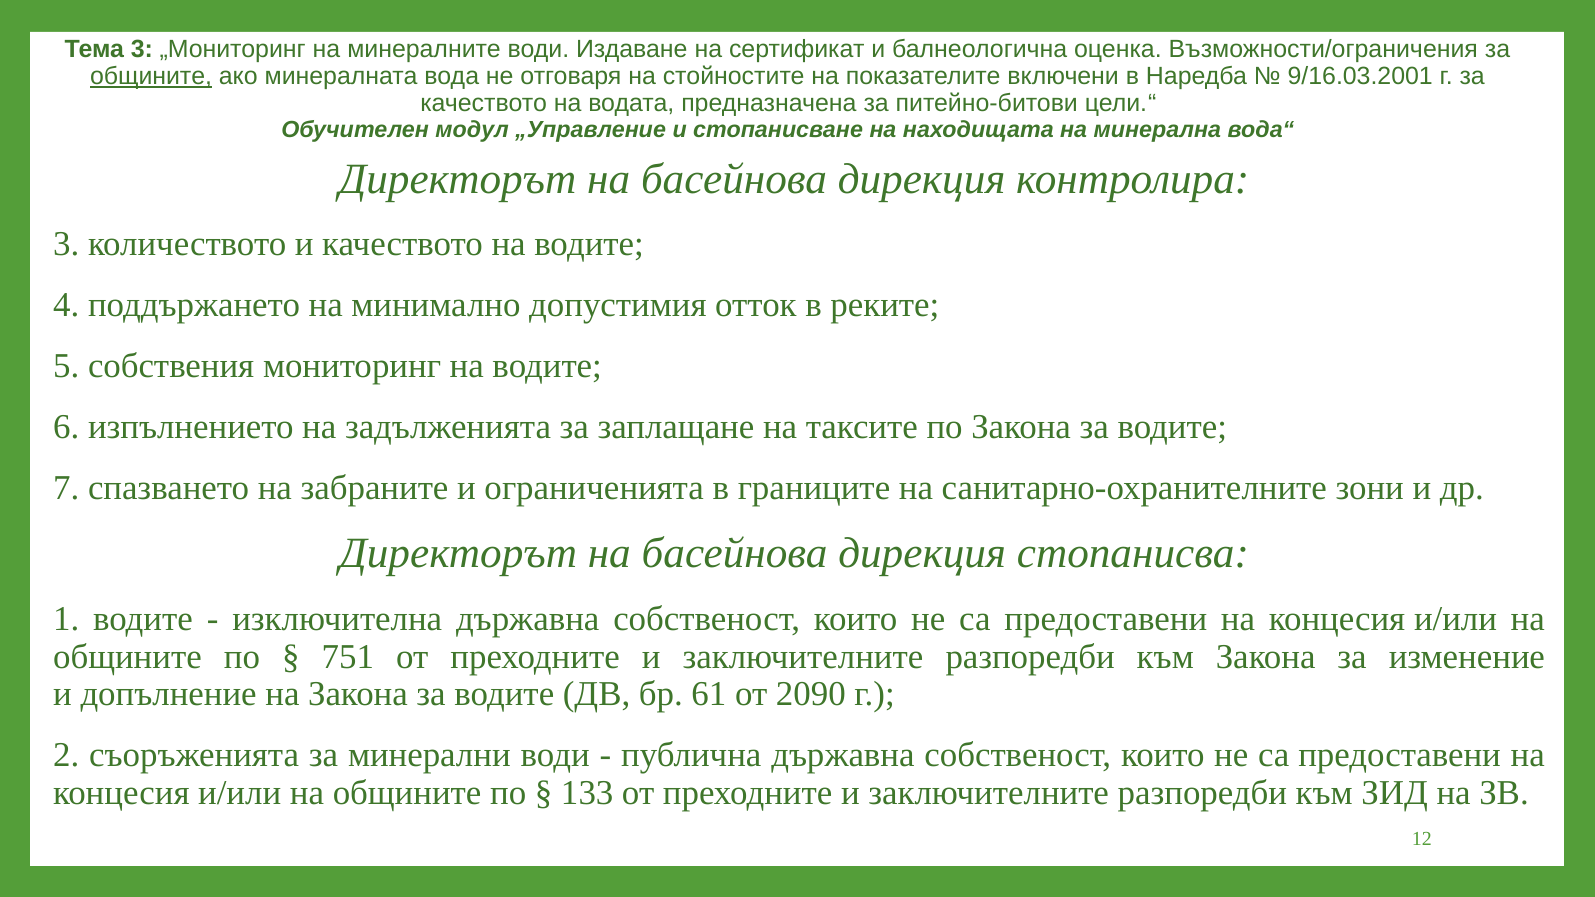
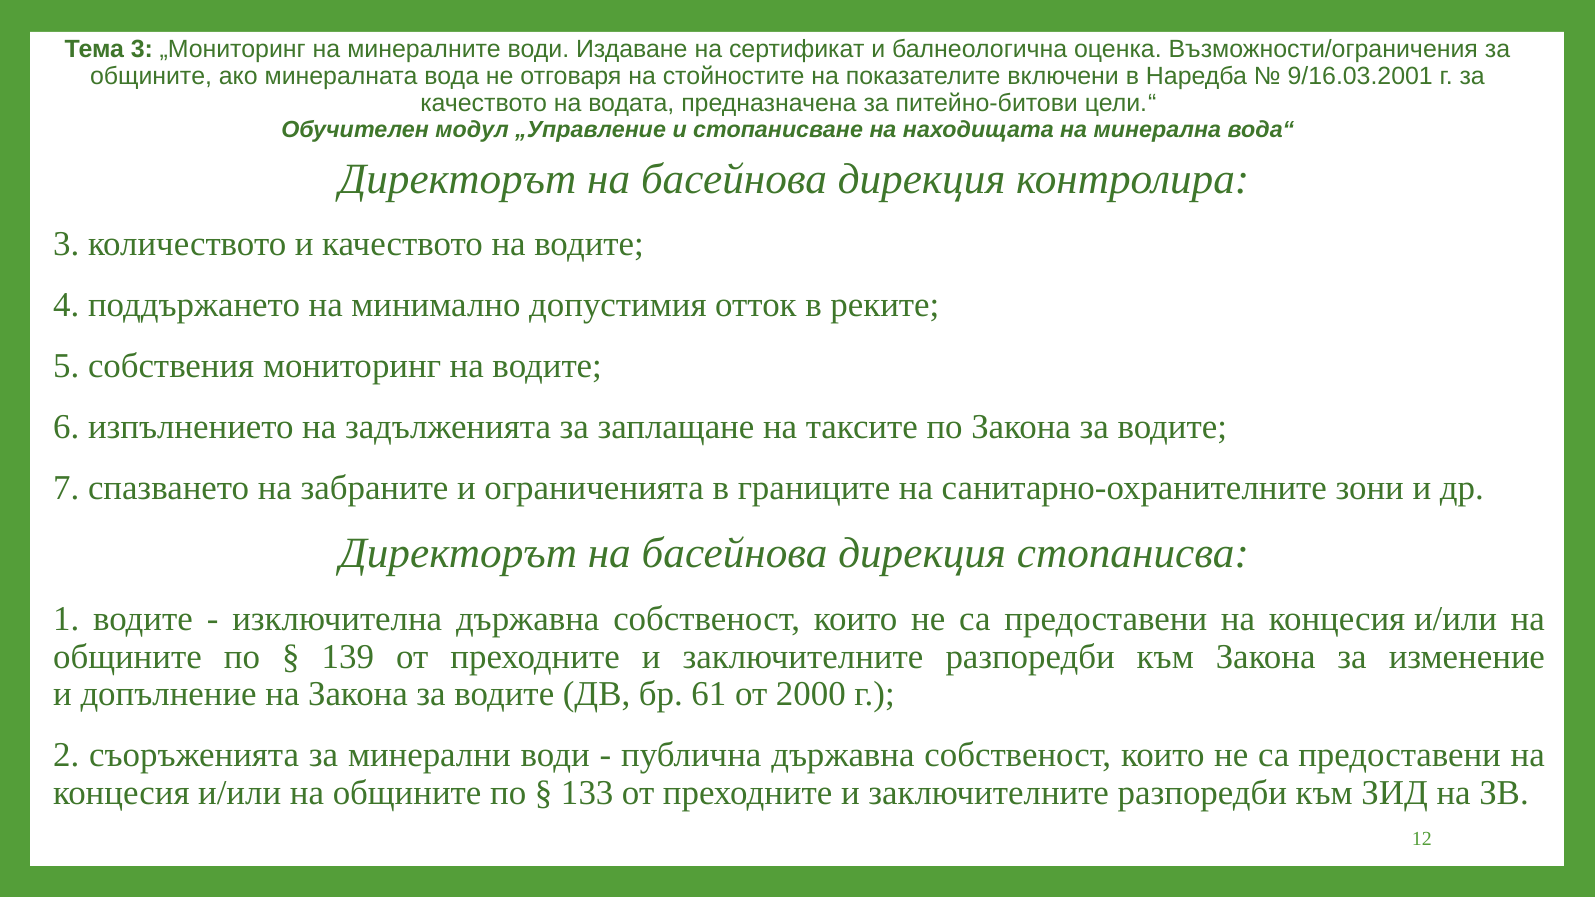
общините at (151, 77) underline: present -> none
751: 751 -> 139
2090: 2090 -> 2000
